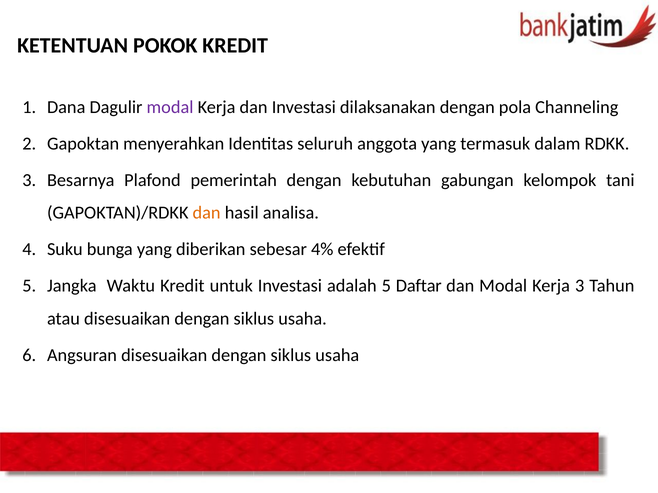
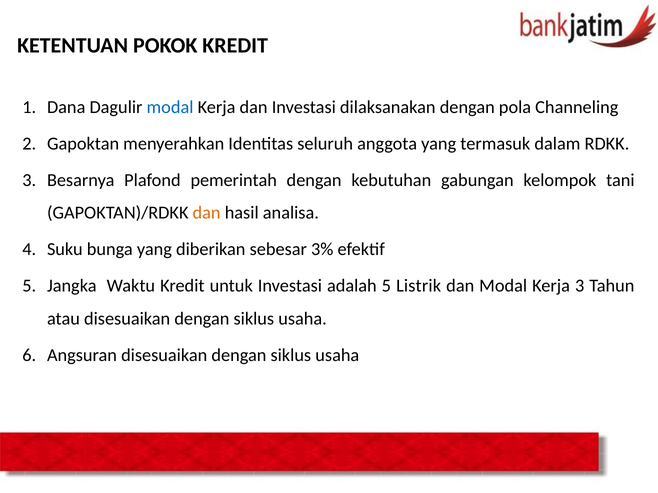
modal at (170, 107) colour: purple -> blue
4%: 4% -> 3%
Daftar: Daftar -> Listrik
